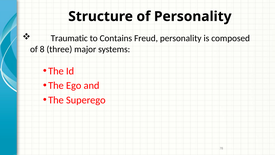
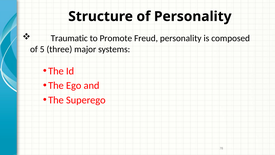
Contains: Contains -> Promote
8: 8 -> 5
